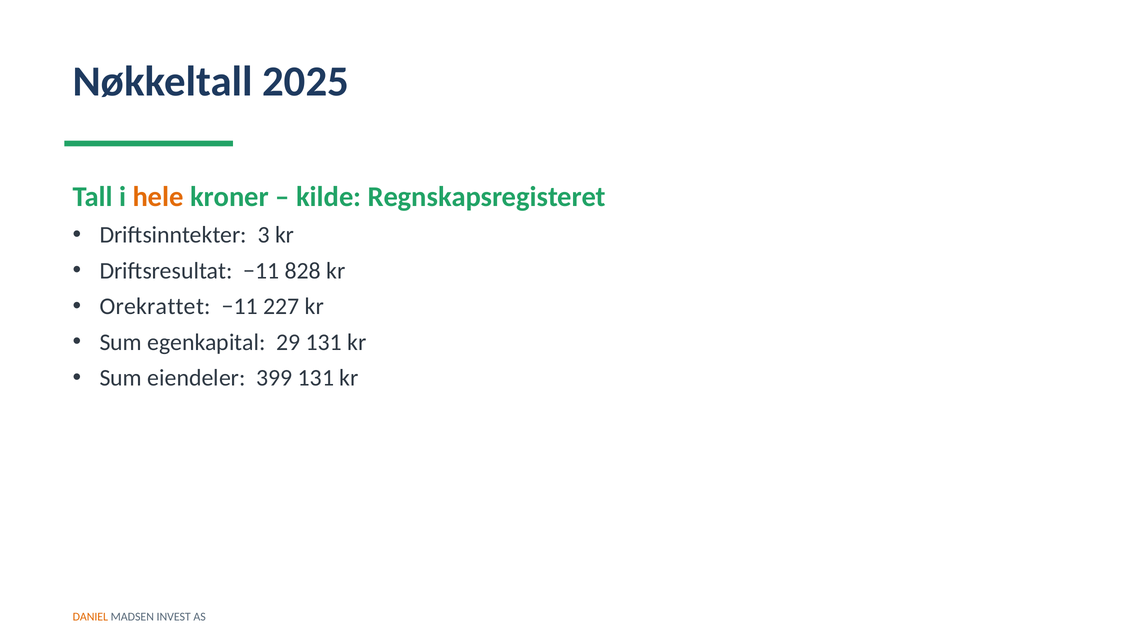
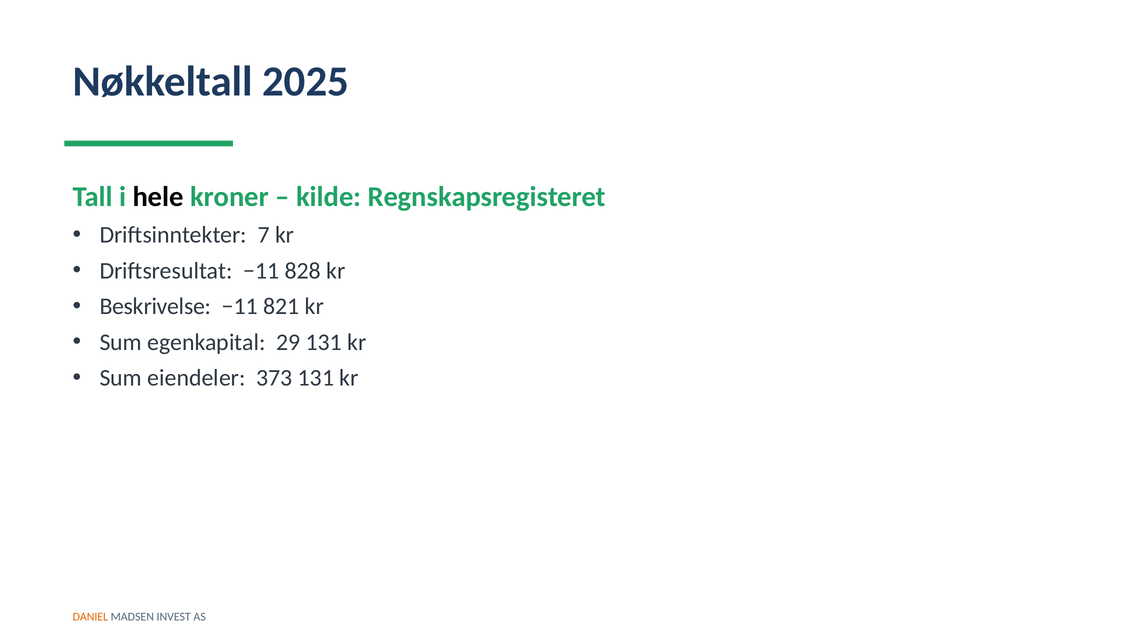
hele colour: orange -> black
3: 3 -> 7
Orekrattet: Orekrattet -> Beskrivelse
227: 227 -> 821
399: 399 -> 373
